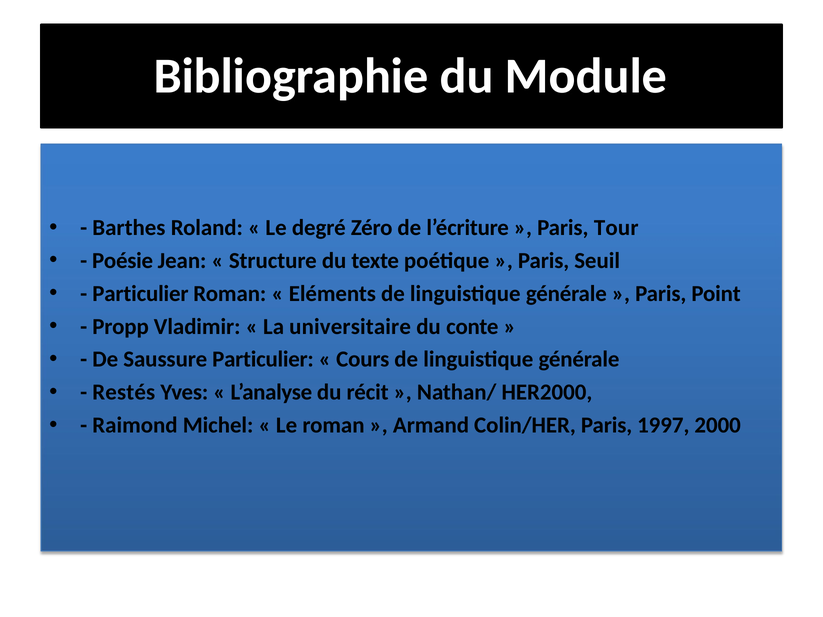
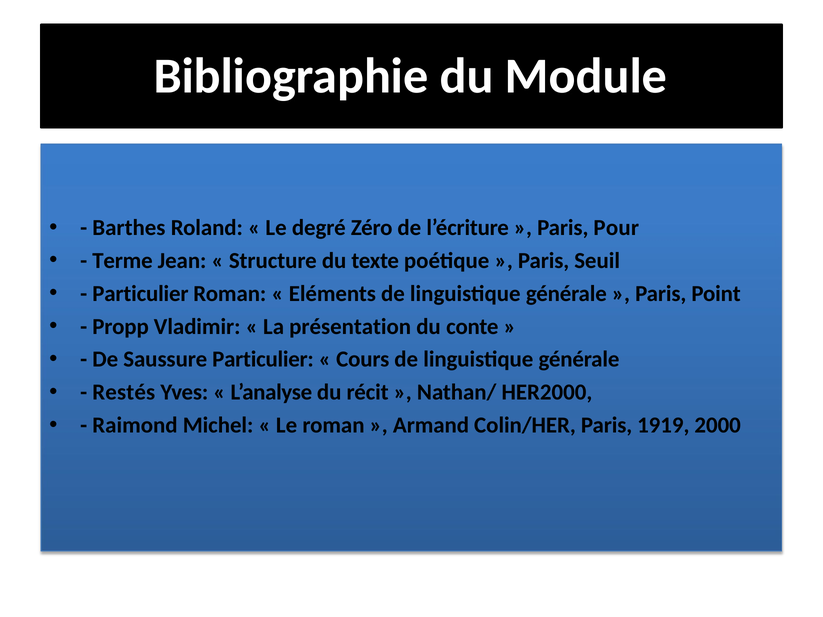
Tour: Tour -> Pour
Poésie: Poésie -> Terme
universitaire: universitaire -> présentation
1997: 1997 -> 1919
